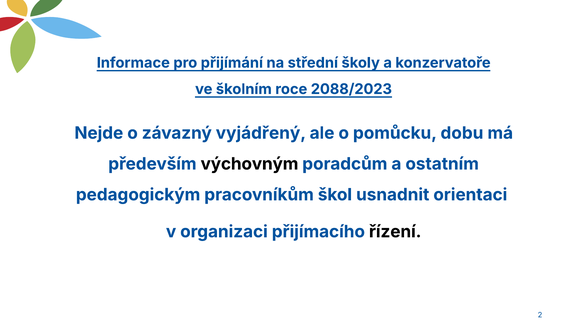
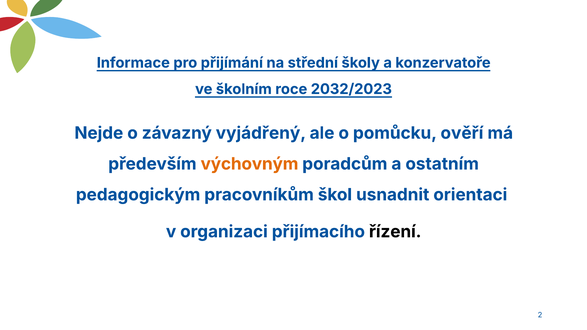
2088/2023: 2088/2023 -> 2032/2023
dobu: dobu -> ověří
výchovným colour: black -> orange
